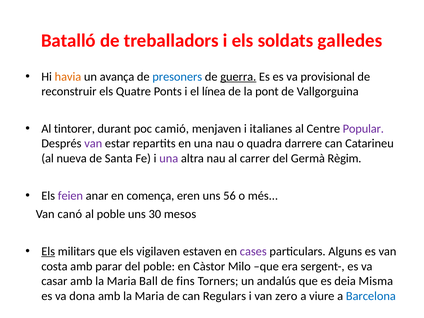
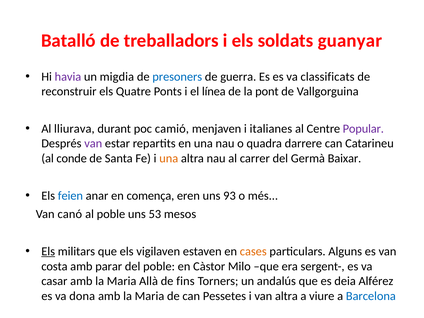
galledes: galledes -> guanyar
havia colour: orange -> purple
avança: avança -> migdia
guerra underline: present -> none
provisional: provisional -> classificats
tintorer: tintorer -> lliurava
nueva: nueva -> conde
una at (169, 158) colour: purple -> orange
Règim: Règim -> Baixar
feien colour: purple -> blue
56: 56 -> 93
30: 30 -> 53
cases colour: purple -> orange
Ball: Ball -> Allà
Misma: Misma -> Alférez
Regulars: Regulars -> Pessetes
van zero: zero -> altra
